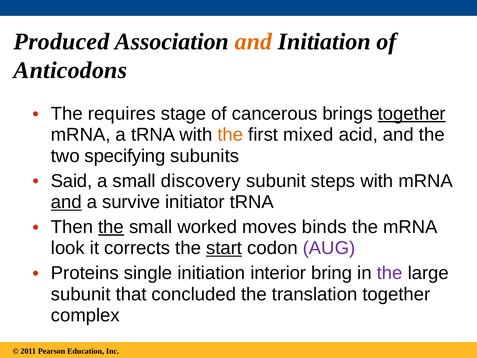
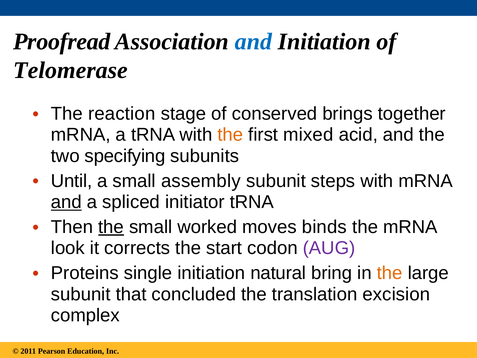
Produced: Produced -> Proofread
and at (253, 42) colour: orange -> blue
Anticodons: Anticodons -> Telomerase
requires: requires -> reaction
cancerous: cancerous -> conserved
together at (412, 114) underline: present -> none
Said: Said -> Until
discovery: discovery -> assembly
survive: survive -> spliced
start underline: present -> none
interior: interior -> natural
the at (390, 273) colour: purple -> orange
translation together: together -> excision
